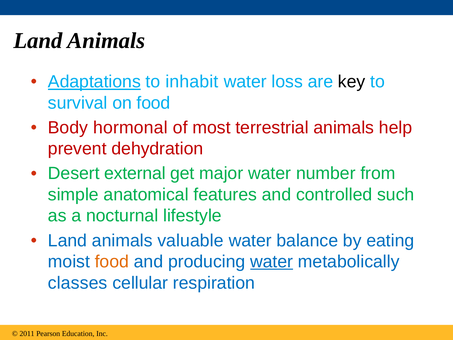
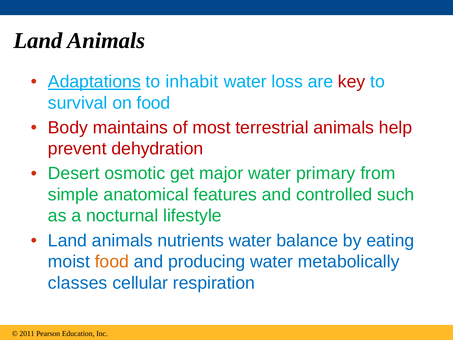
key colour: black -> red
hormonal: hormonal -> maintains
external: external -> osmotic
number: number -> primary
valuable: valuable -> nutrients
water at (272, 262) underline: present -> none
